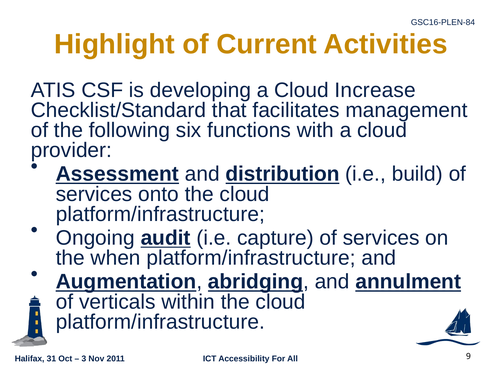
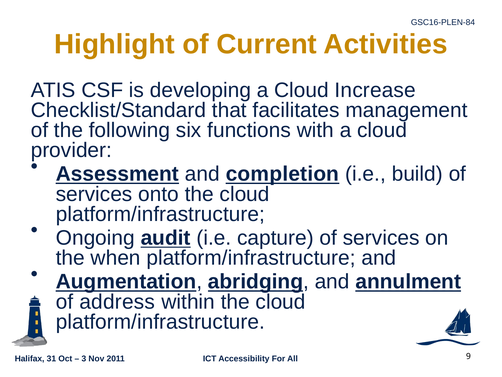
distribution: distribution -> completion
verticals: verticals -> address
